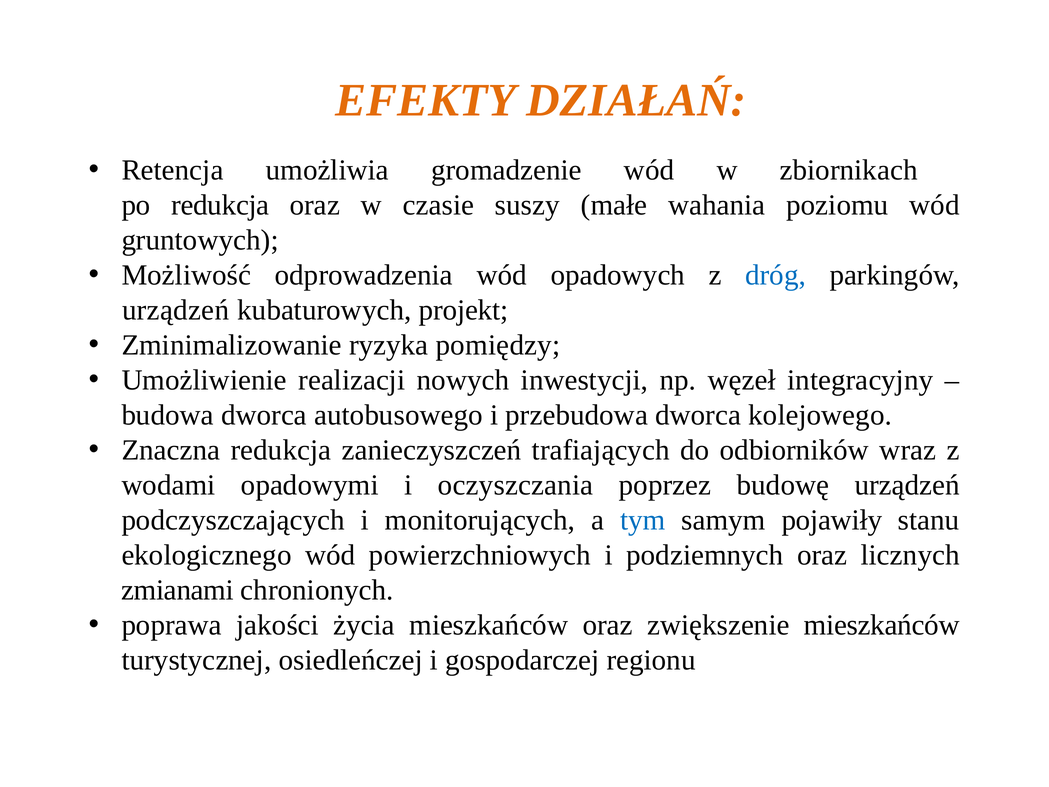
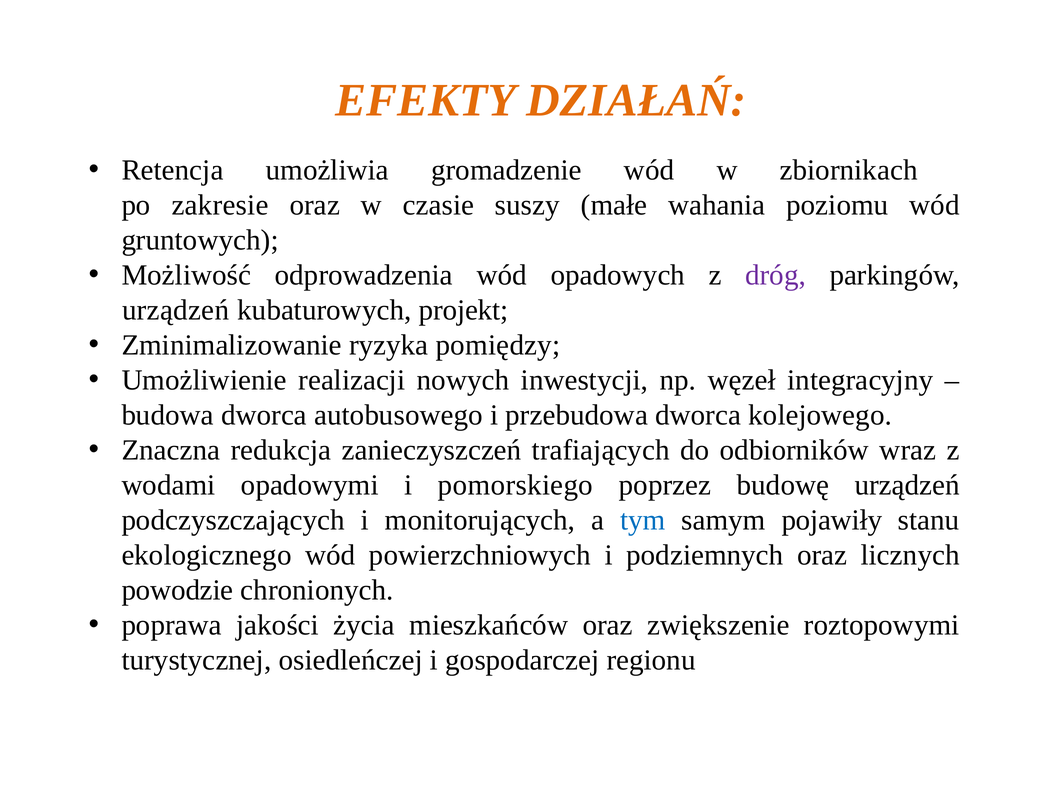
po redukcja: redukcja -> zakresie
dróg colour: blue -> purple
oczyszczania: oczyszczania -> pomorskiego
zmianami: zmianami -> powodzie
zwiększenie mieszkańców: mieszkańców -> roztopowymi
